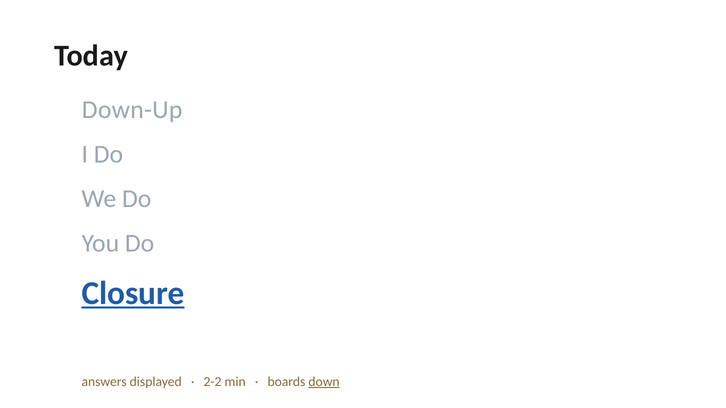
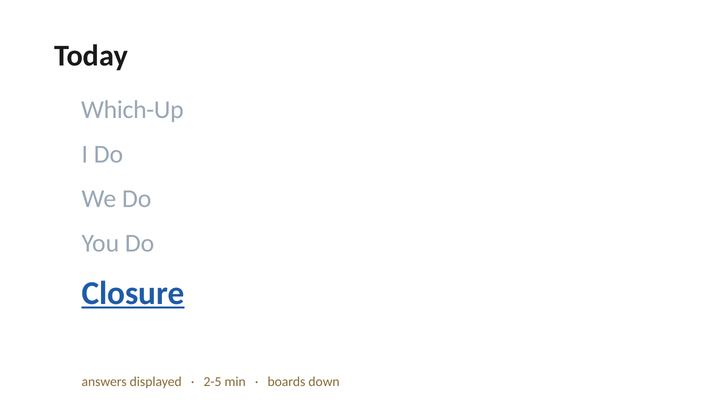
Down-Up: Down-Up -> Which-Up
2-2: 2-2 -> 2-5
down underline: present -> none
